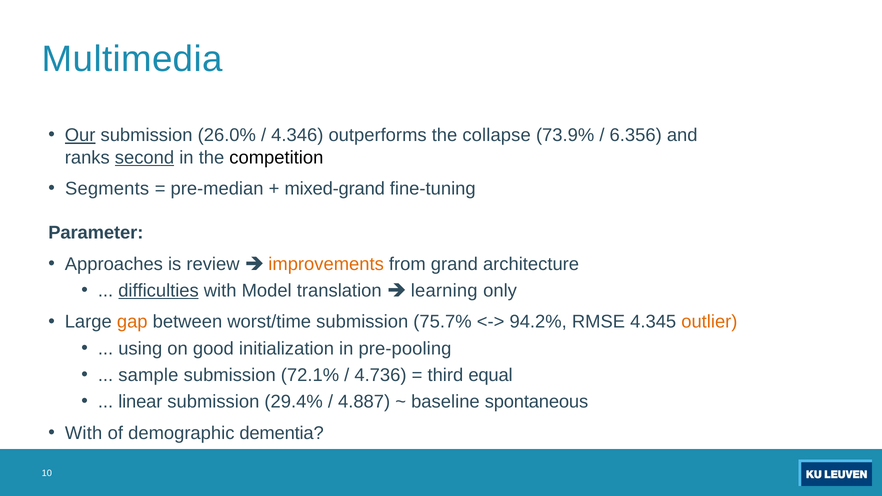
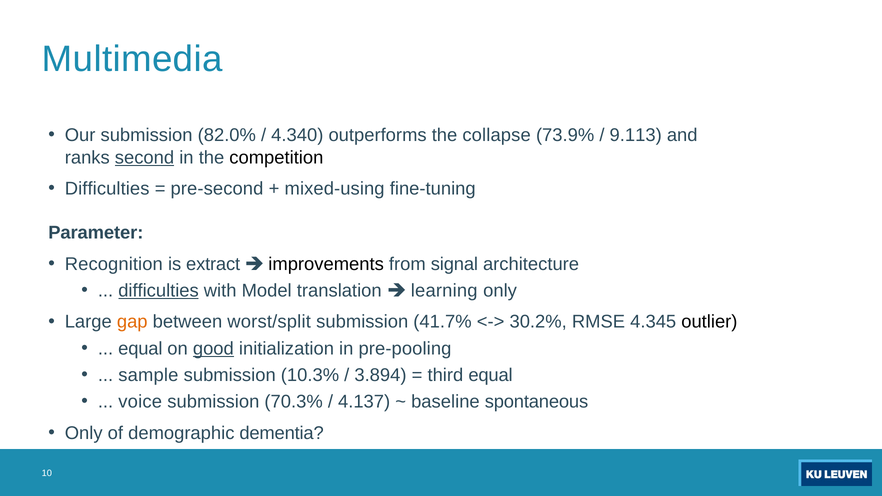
Our underline: present -> none
26.0%: 26.0% -> 82.0%
4.346: 4.346 -> 4.340
6.356: 6.356 -> 9.113
Segments at (107, 189): Segments -> Difficulties
pre-median: pre-median -> pre-second
mixed-grand: mixed-grand -> mixed-using
Approaches: Approaches -> Recognition
review: review -> extract
improvements colour: orange -> black
grand: grand -> signal
worst/time: worst/time -> worst/split
75.7%: 75.7% -> 41.7%
94.2%: 94.2% -> 30.2%
outlier colour: orange -> black
using at (140, 349): using -> equal
good underline: none -> present
72.1%: 72.1% -> 10.3%
4.736: 4.736 -> 3.894
linear: linear -> voice
29.4%: 29.4% -> 70.3%
4.887: 4.887 -> 4.137
With at (84, 433): With -> Only
